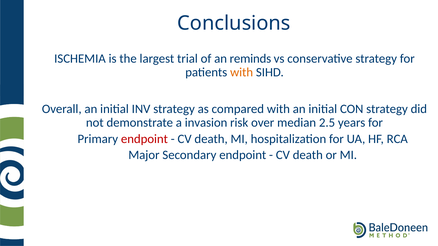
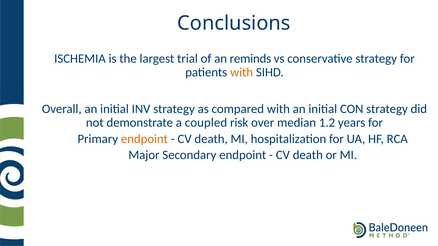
invasion: invasion -> coupled
2.5: 2.5 -> 1.2
endpoint at (144, 139) colour: red -> orange
